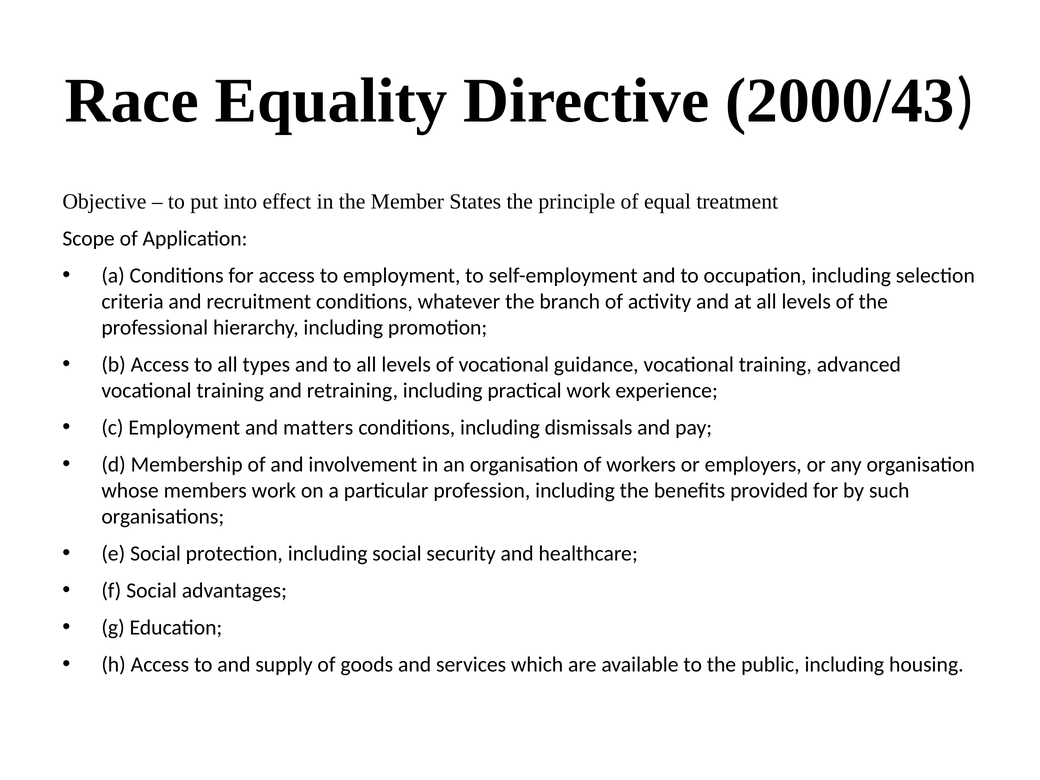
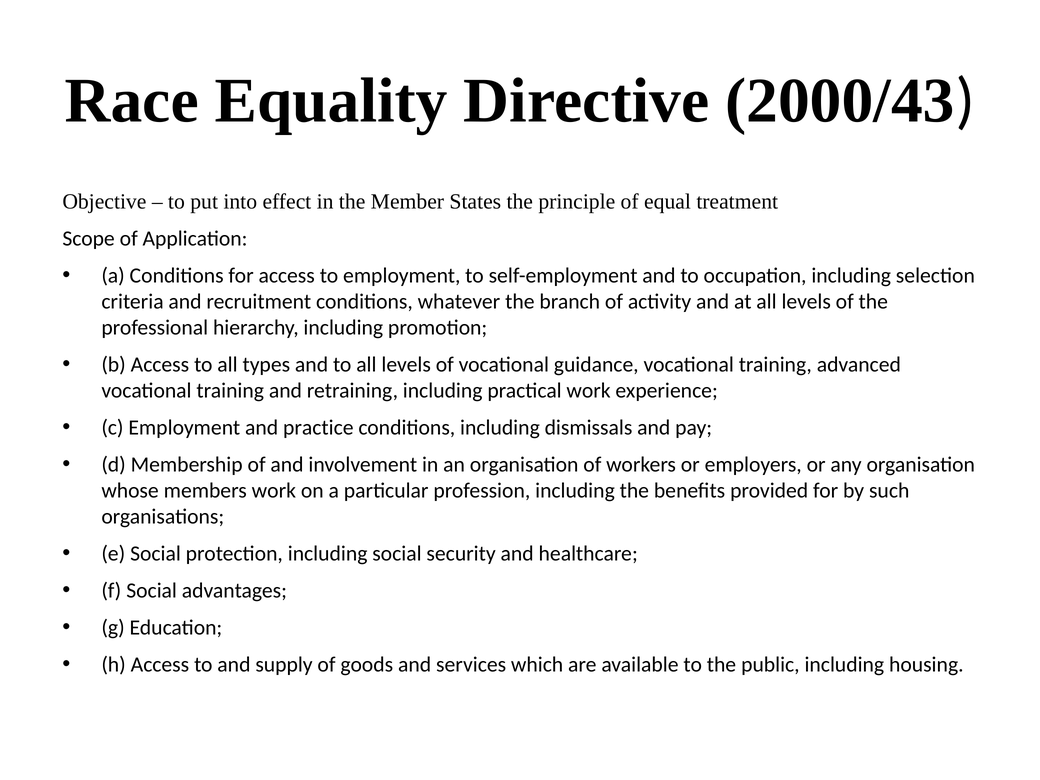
matters: matters -> practice
